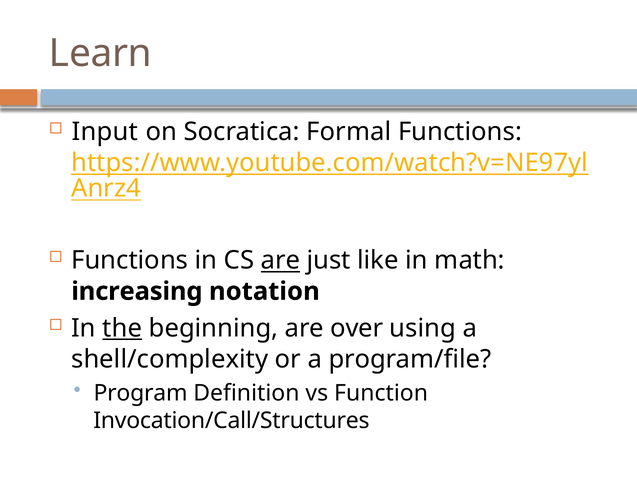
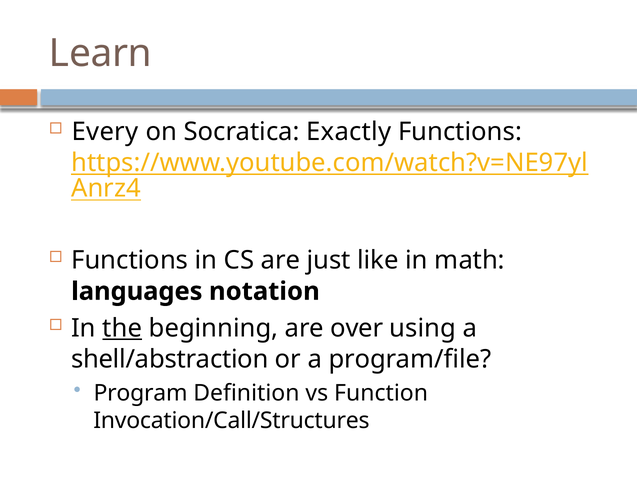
Input: Input -> Every
Formal: Formal -> Exactly
are at (280, 260) underline: present -> none
increasing: increasing -> languages
shell/complexity: shell/complexity -> shell/abstraction
